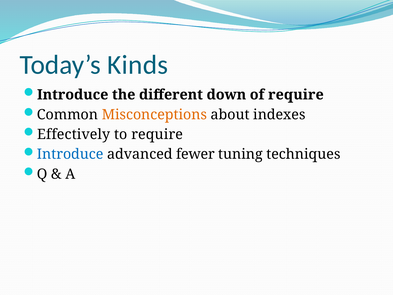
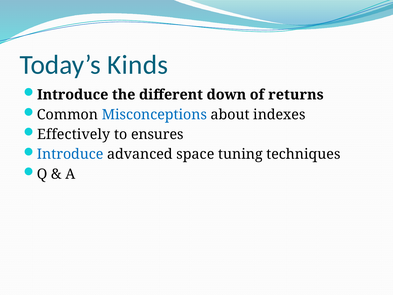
of require: require -> returns
Misconceptions colour: orange -> blue
to require: require -> ensures
fewer: fewer -> space
